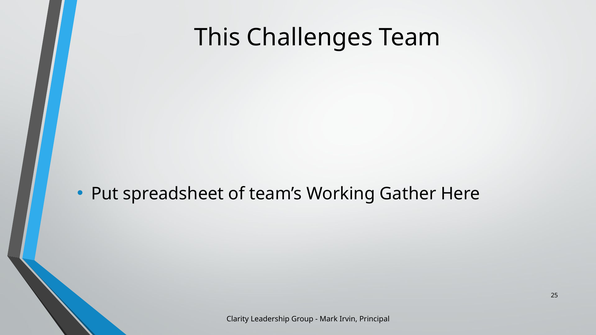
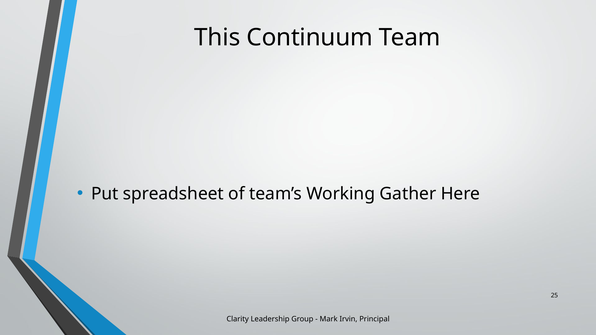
Challenges: Challenges -> Continuum
